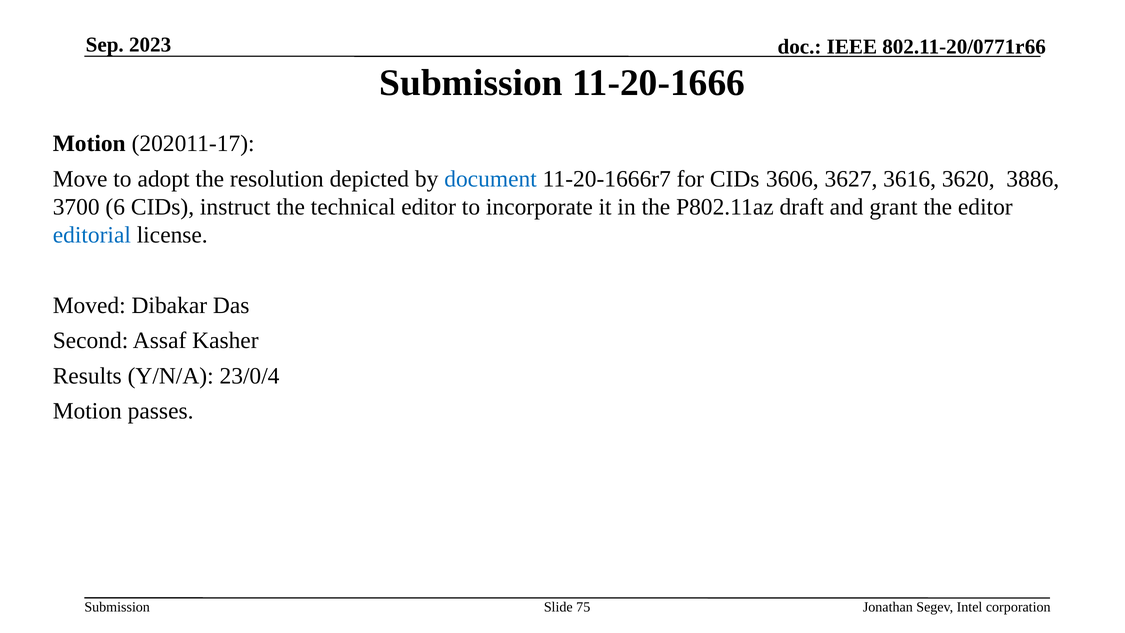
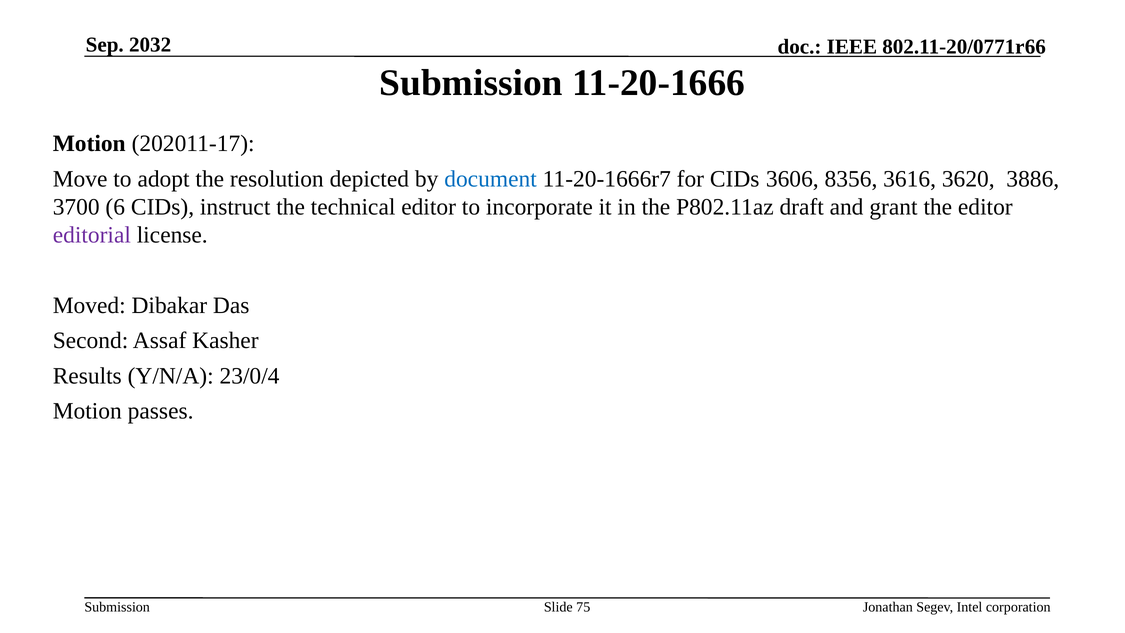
2023: 2023 -> 2032
3627: 3627 -> 8356
editorial colour: blue -> purple
